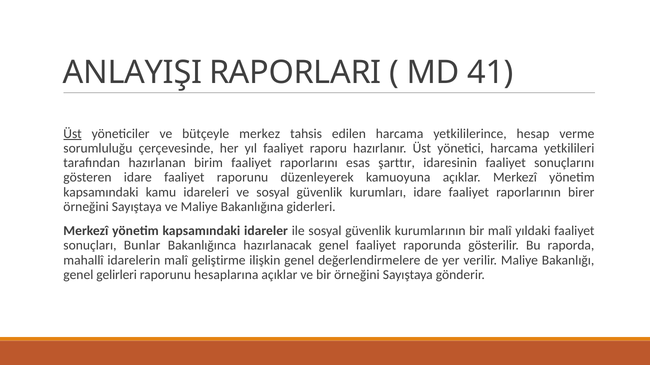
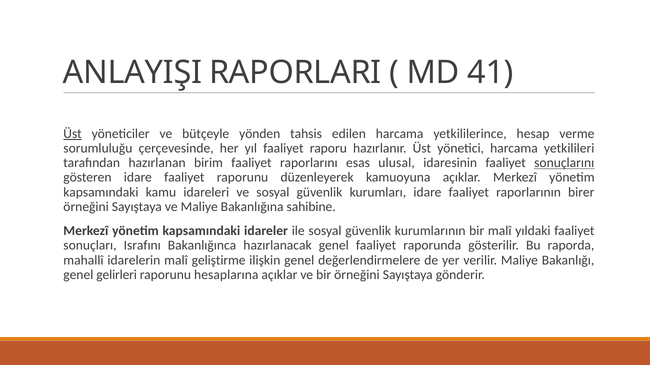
merkez: merkez -> yönden
şarttır: şarttır -> ulusal
sonuçlarını underline: none -> present
giderleri: giderleri -> sahibine
Bunlar: Bunlar -> Israfını
